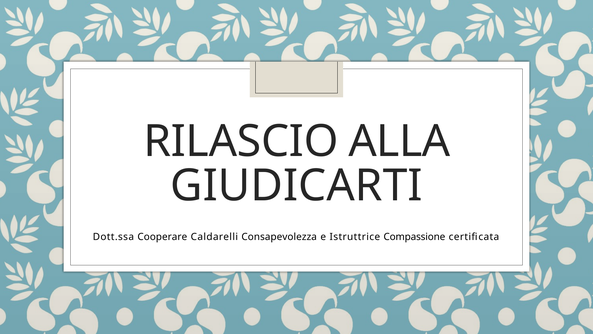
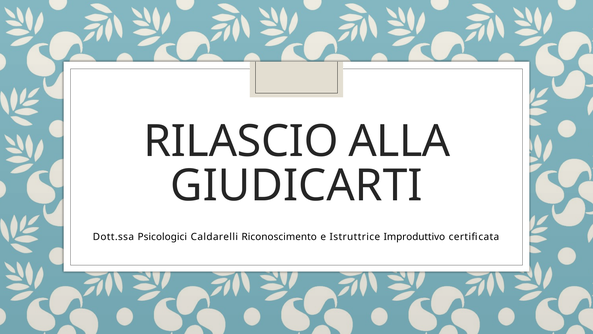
Cooperare: Cooperare -> Psicologici
Consapevolezza: Consapevolezza -> Riconoscimento
Compassione: Compassione -> Improduttivo
